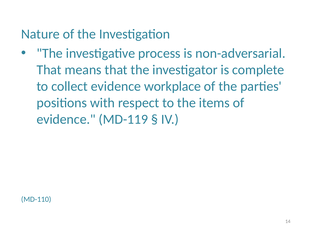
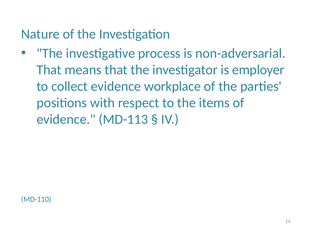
complete: complete -> employer
MD-119: MD-119 -> MD-113
